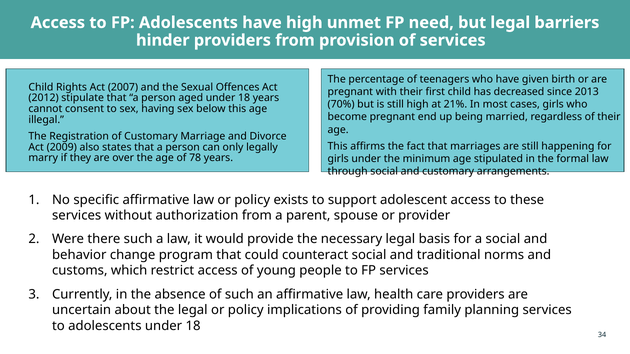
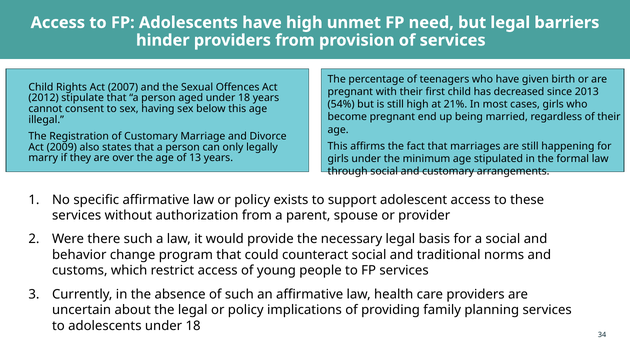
70%: 70% -> 54%
78: 78 -> 13
